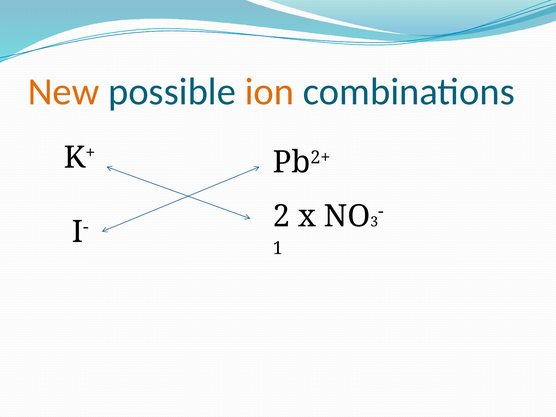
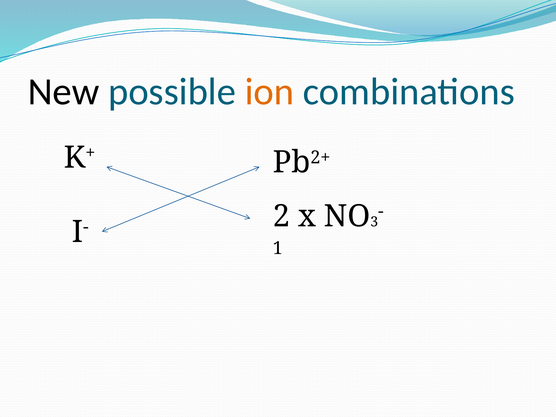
New colour: orange -> black
